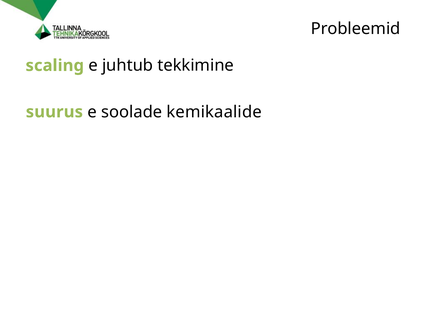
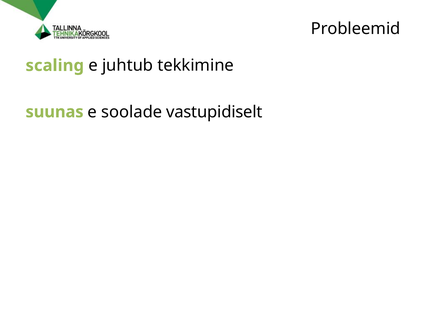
suurus: suurus -> suunas
kemikaalide: kemikaalide -> vastupidiselt
